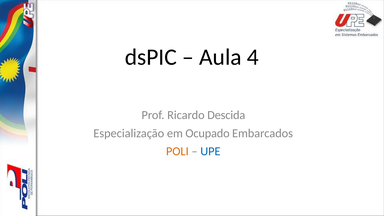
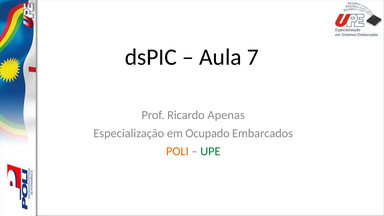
4: 4 -> 7
Descida: Descida -> Apenas
UPE colour: blue -> green
